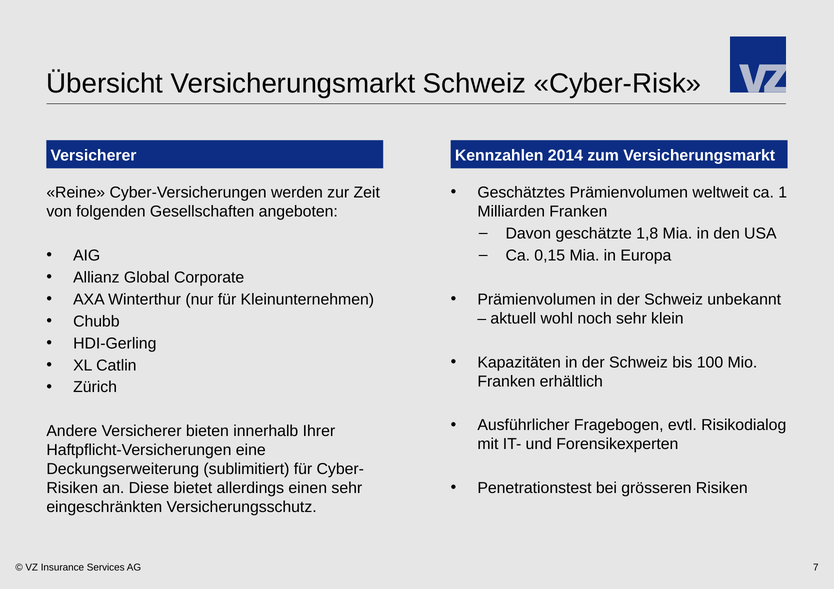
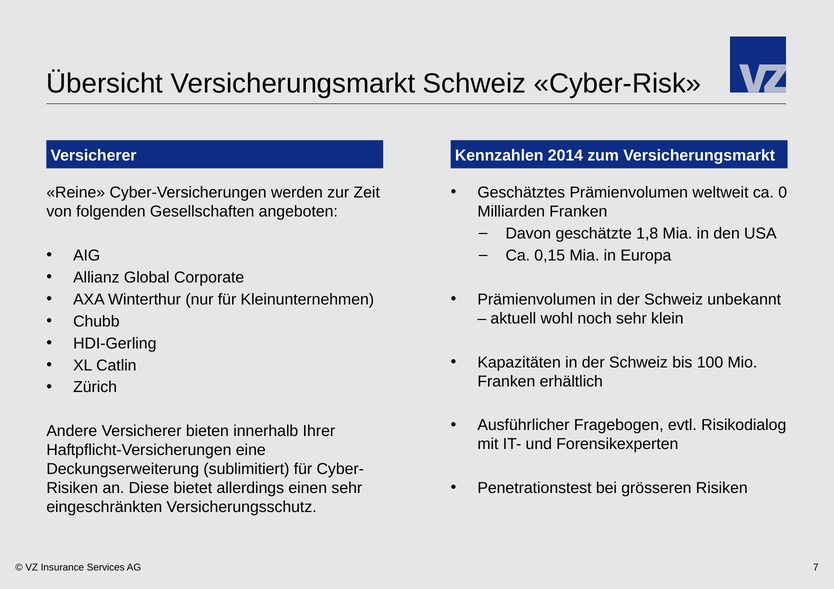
1: 1 -> 0
